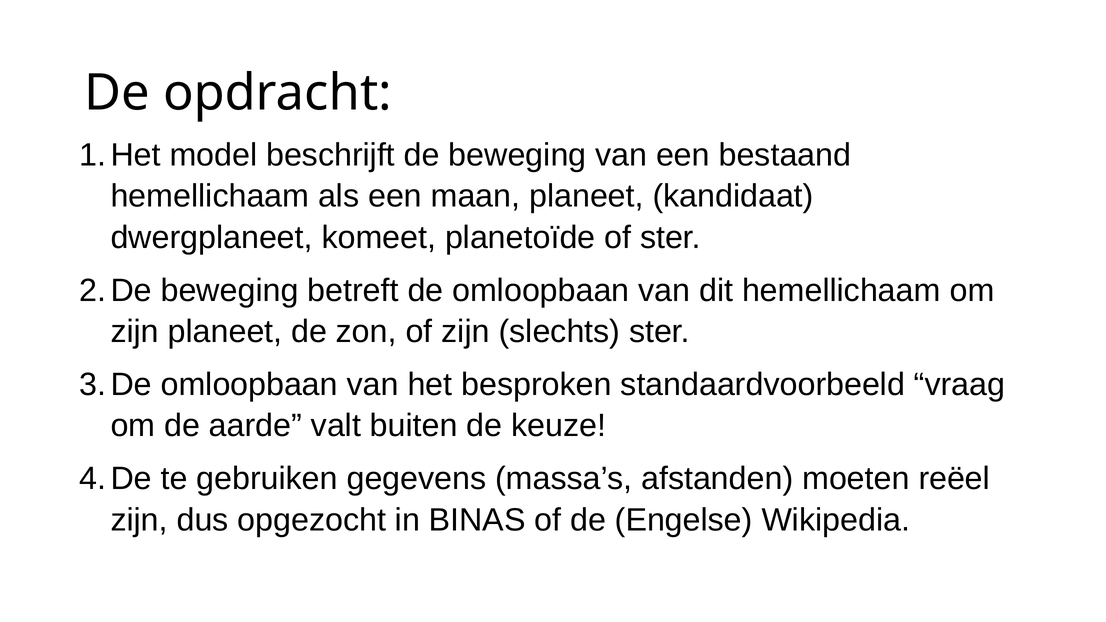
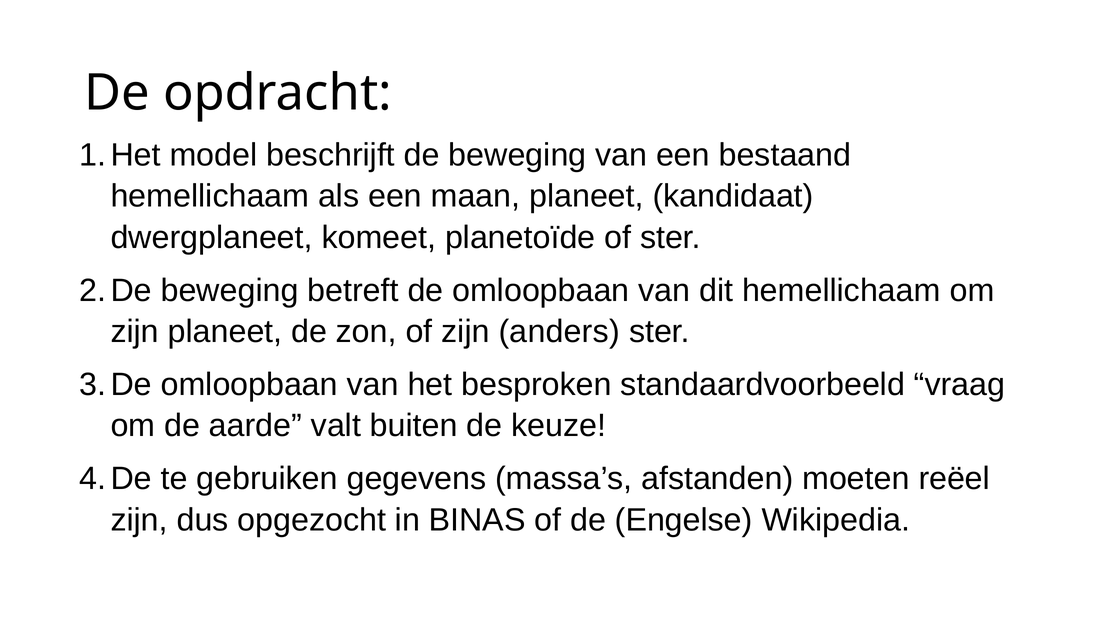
slechts: slechts -> anders
